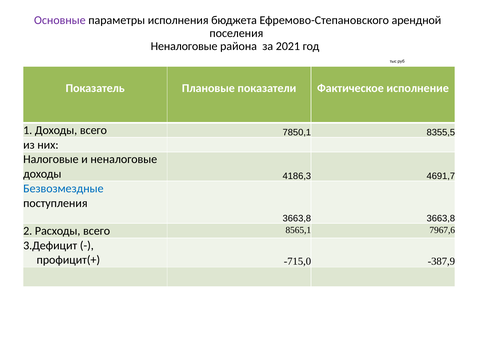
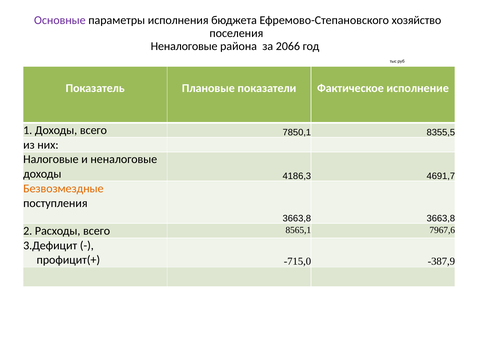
арендной: арендной -> хозяйство
2021: 2021 -> 2066
Безвозмездные colour: blue -> orange
